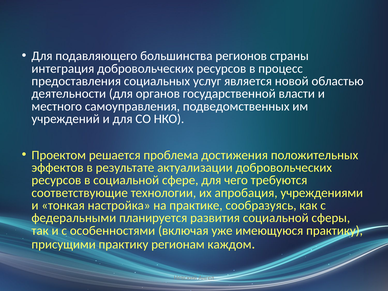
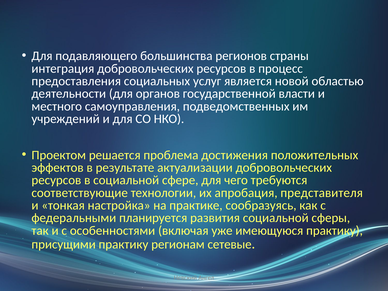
учреждениями: учреждениями -> представителя
каждом: каждом -> сетевые
